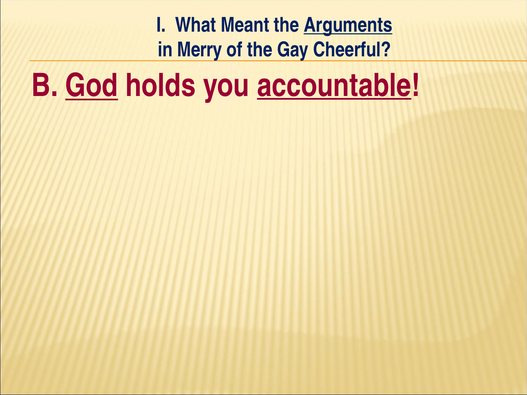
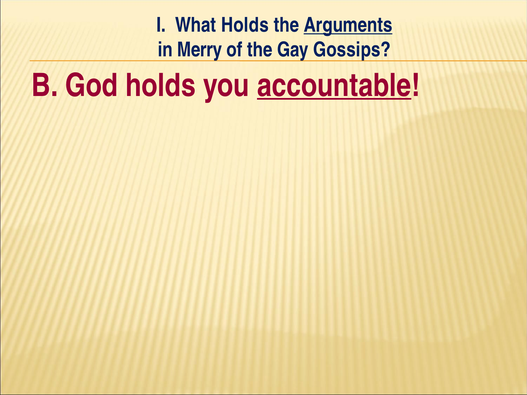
What Meant: Meant -> Holds
Cheerful: Cheerful -> Gossips
God underline: present -> none
